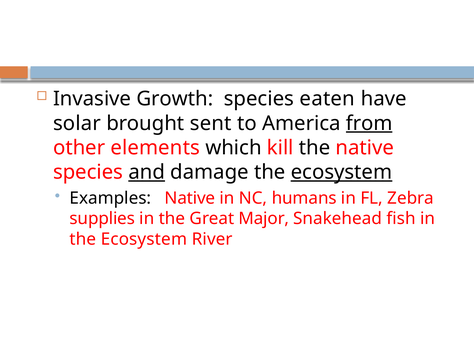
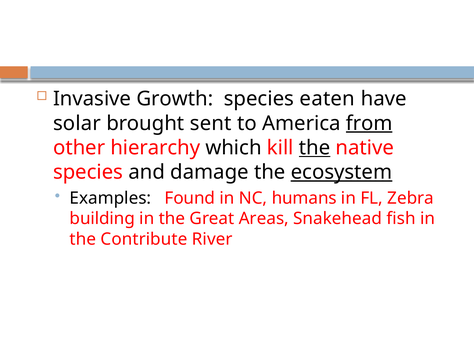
elements: elements -> hierarchy
the at (315, 148) underline: none -> present
and underline: present -> none
Examples Native: Native -> Found
supplies: supplies -> building
Major: Major -> Areas
Ecosystem at (144, 239): Ecosystem -> Contribute
